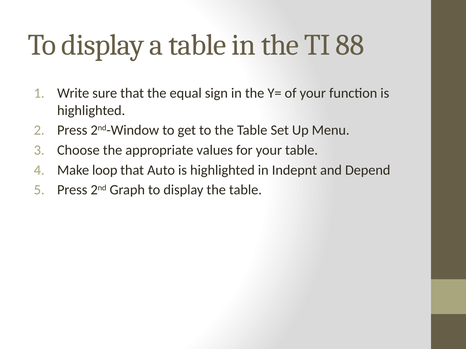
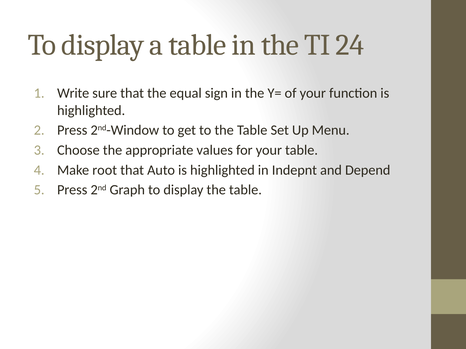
88: 88 -> 24
loop: loop -> root
